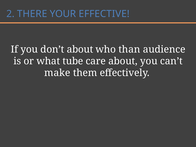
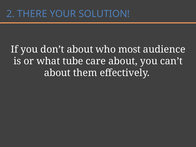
EFFECTIVE: EFFECTIVE -> SOLUTION
than: than -> most
make at (57, 73): make -> about
